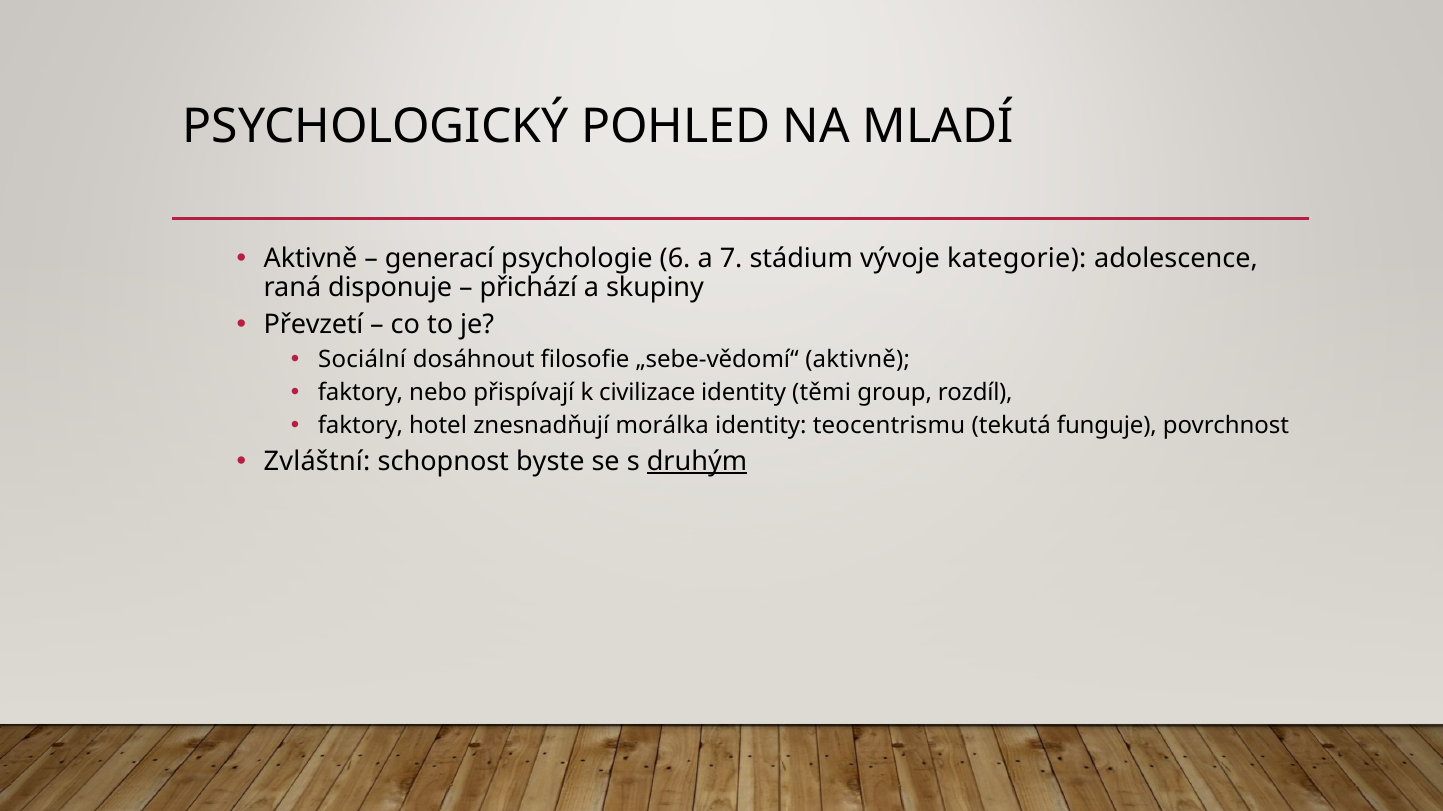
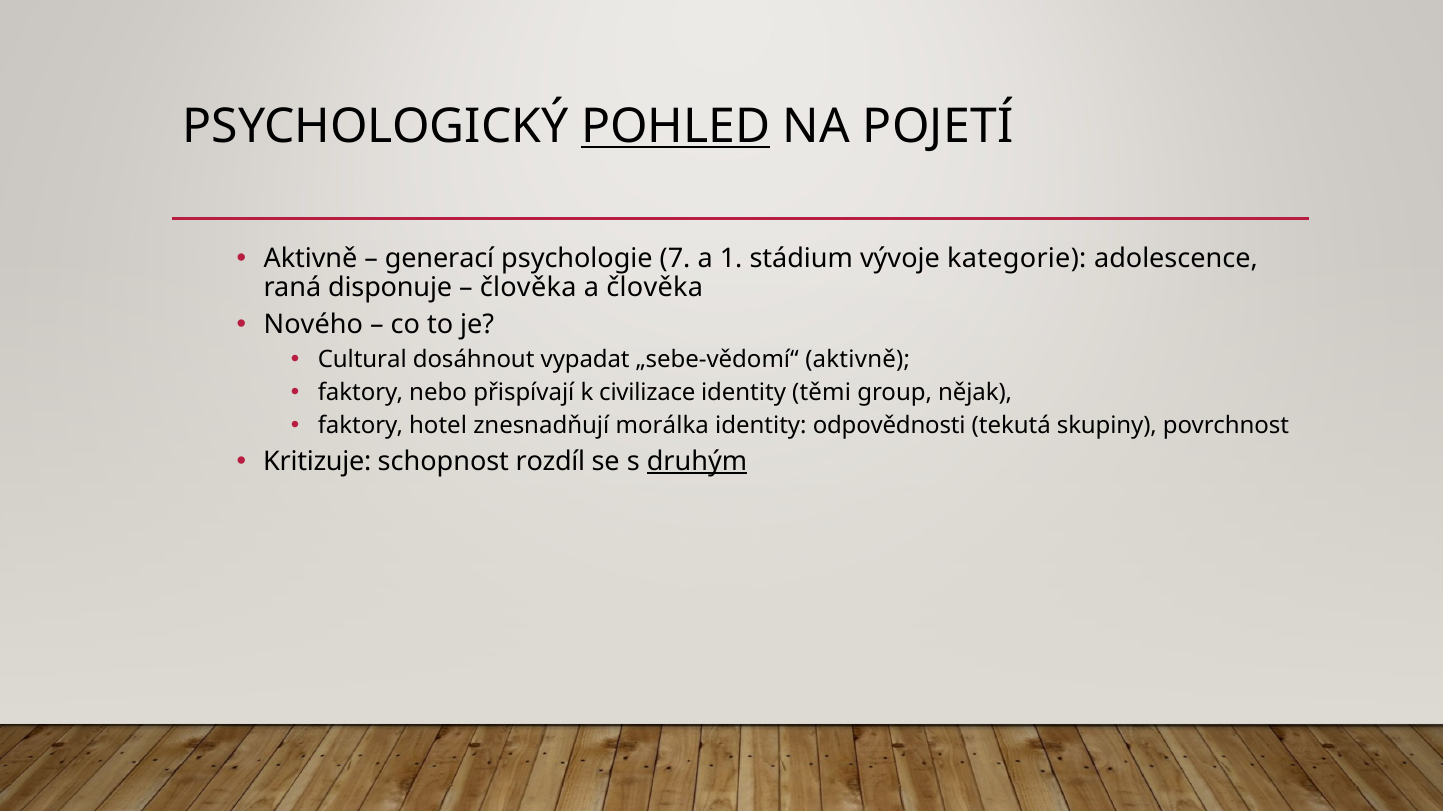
POHLED underline: none -> present
MLADÍ: MLADÍ -> POJETÍ
6: 6 -> 7
7: 7 -> 1
přichází at (528, 288): přichází -> člověka
a skupiny: skupiny -> člověka
Převzetí: Převzetí -> Nového
Sociální: Sociální -> Cultural
filosofie: filosofie -> vypadat
rozdíl: rozdíl -> nějak
teocentrismu: teocentrismu -> odpovědnosti
funguje: funguje -> skupiny
Zvláštní: Zvláštní -> Kritizuje
byste: byste -> rozdíl
